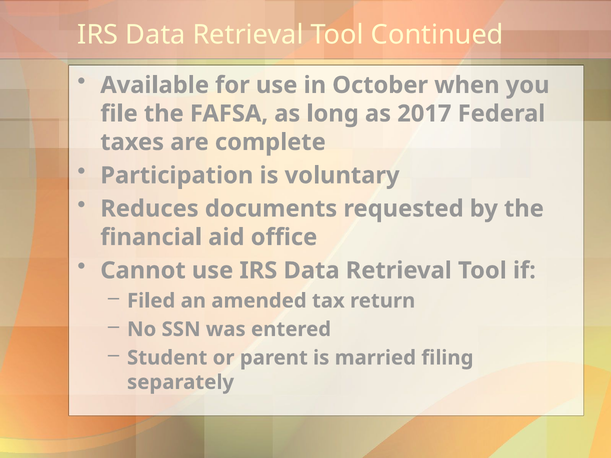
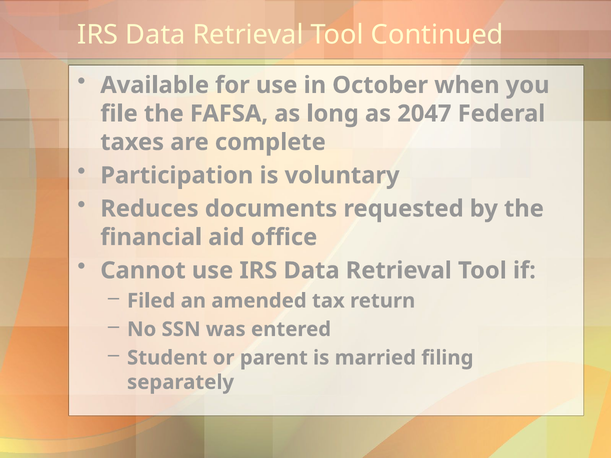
2017: 2017 -> 2047
